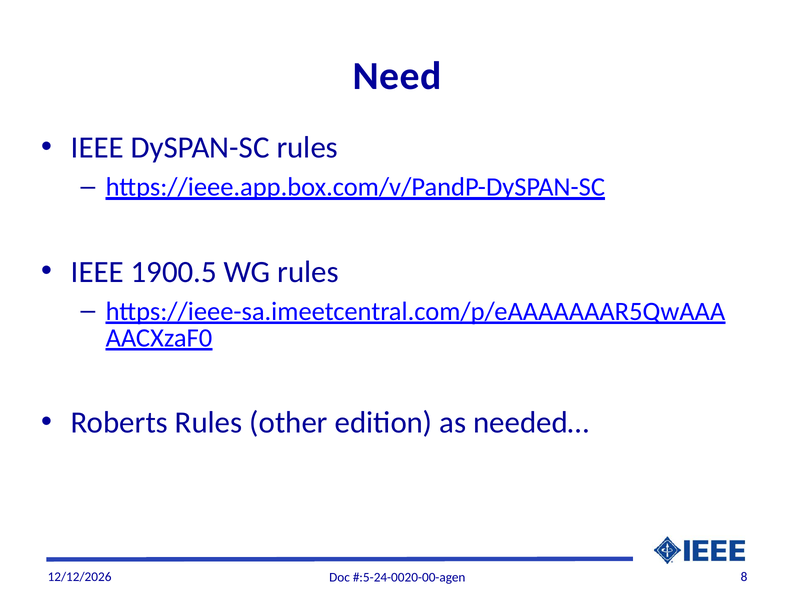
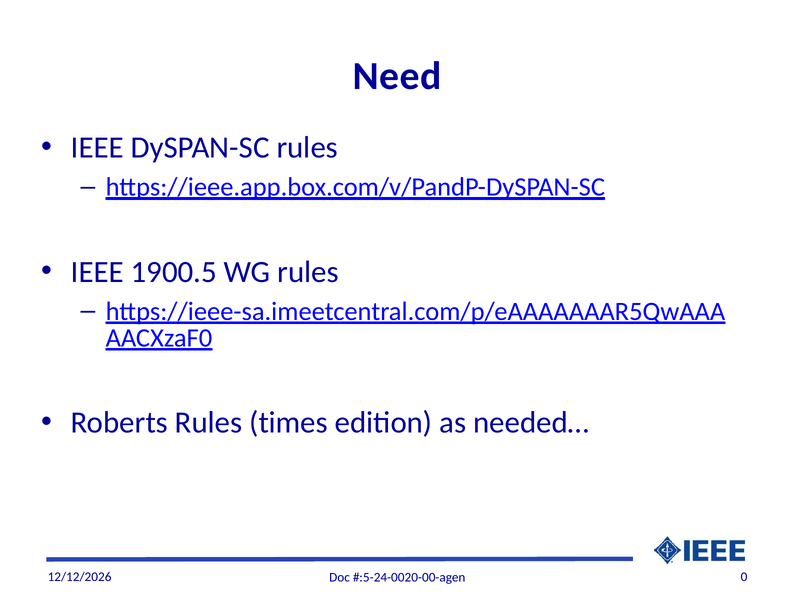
other: other -> times
8: 8 -> 0
